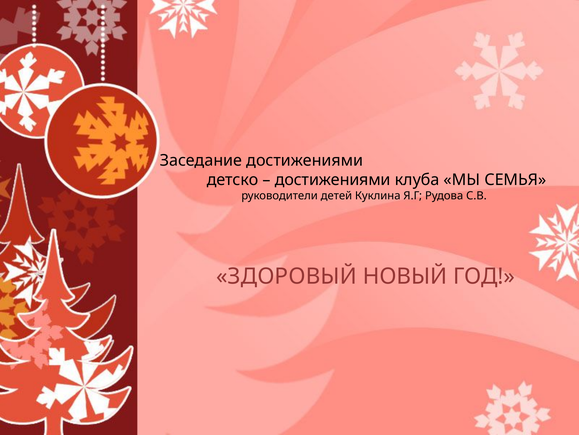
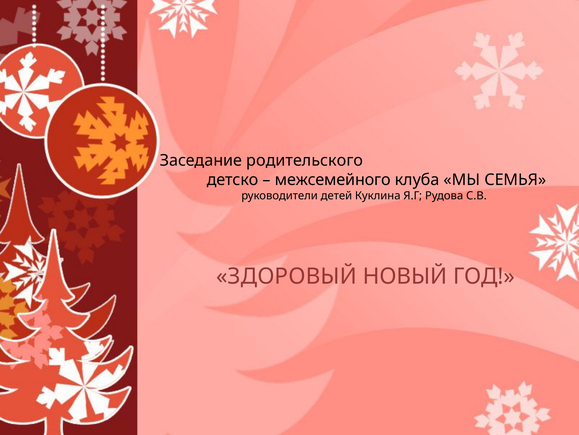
Заседание достижениями: достижениями -> родительского
достижениями at (333, 179): достижениями -> межсемейного
